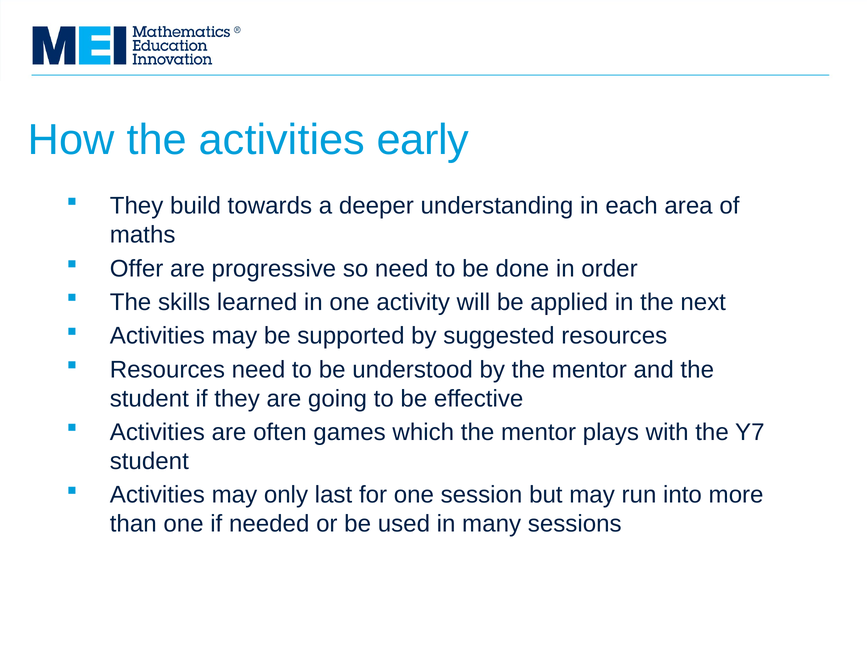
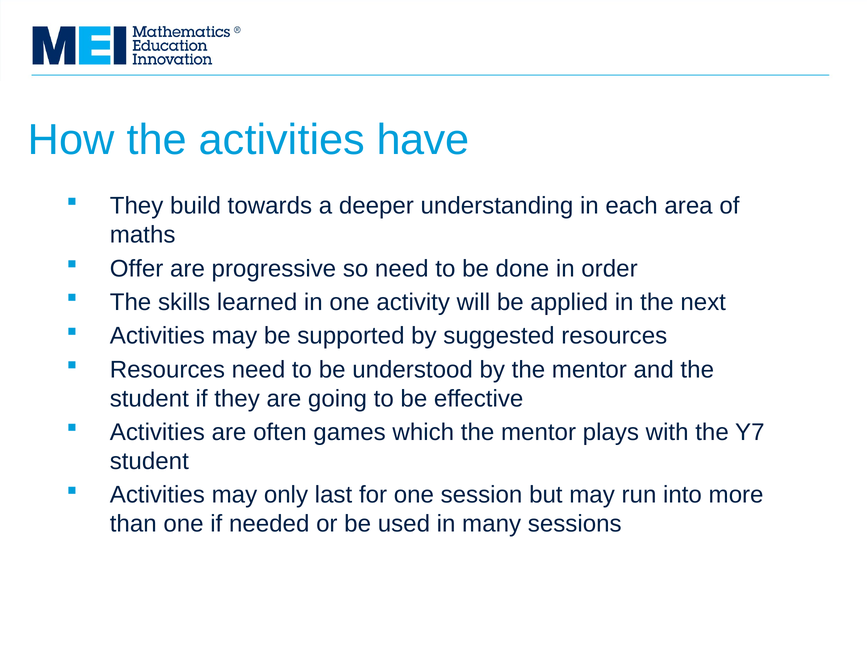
early: early -> have
